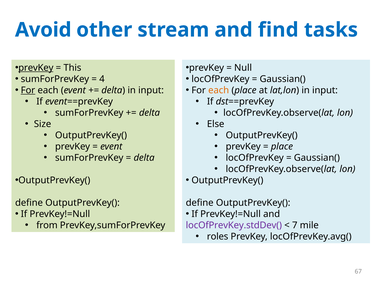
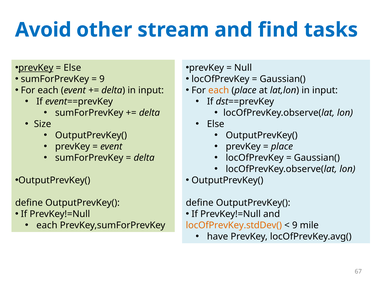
This at (72, 68): This -> Else
4 at (102, 79): 4 -> 9
For at (28, 90) underline: present -> none
from at (47, 225): from -> each
locOfPrevKey.stdDev( colour: purple -> orange
7 at (295, 225): 7 -> 9
roles: roles -> have
